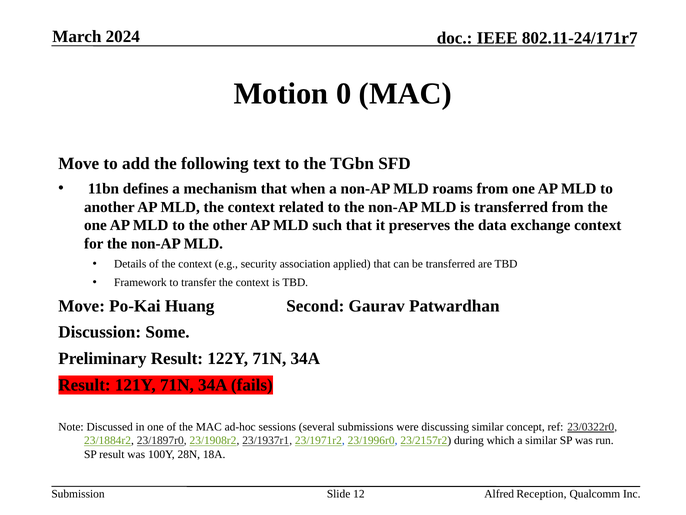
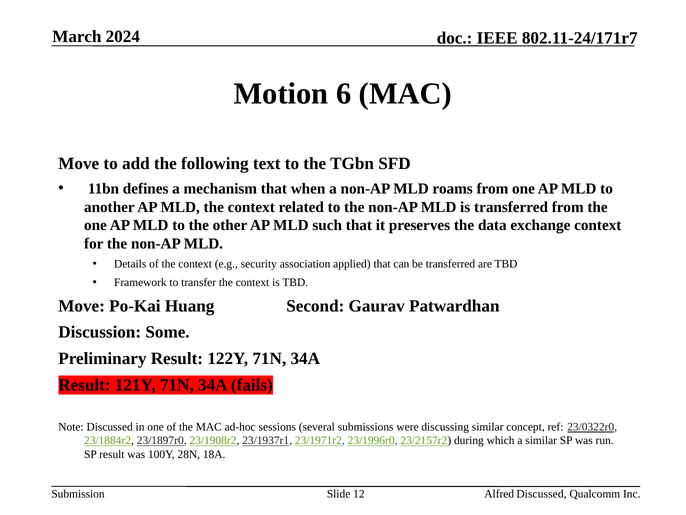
0: 0 -> 6
Alfred Reception: Reception -> Discussed
